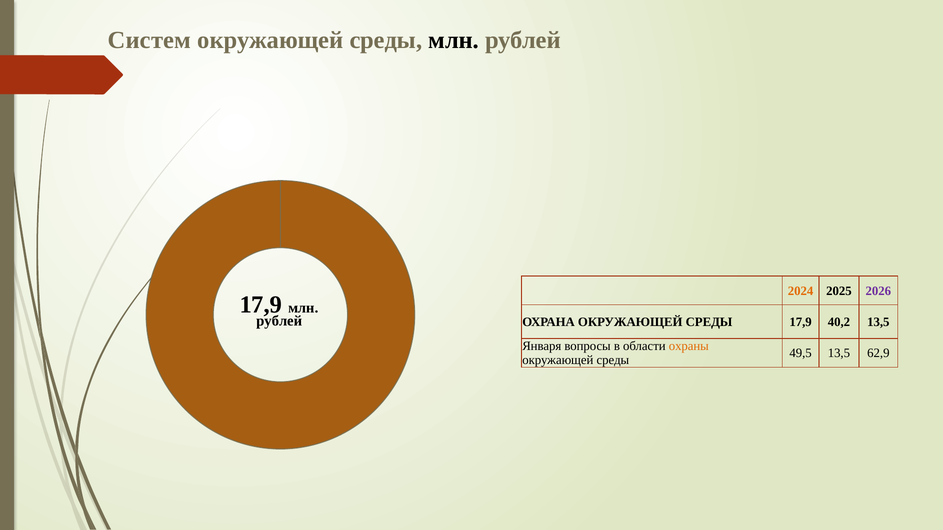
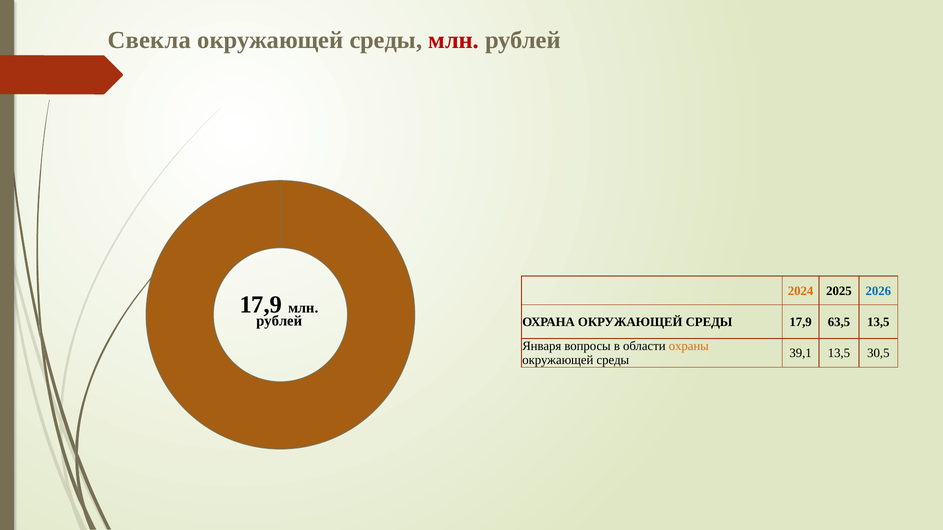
Систем: Систем -> Свекла
млн at (454, 40) colour: black -> red
2026 colour: purple -> blue
40,2: 40,2 -> 63,5
49,5: 49,5 -> 39,1
62,9: 62,9 -> 30,5
